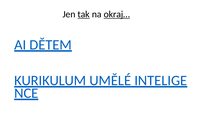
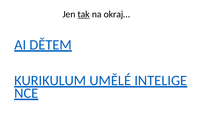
okraj… underline: present -> none
